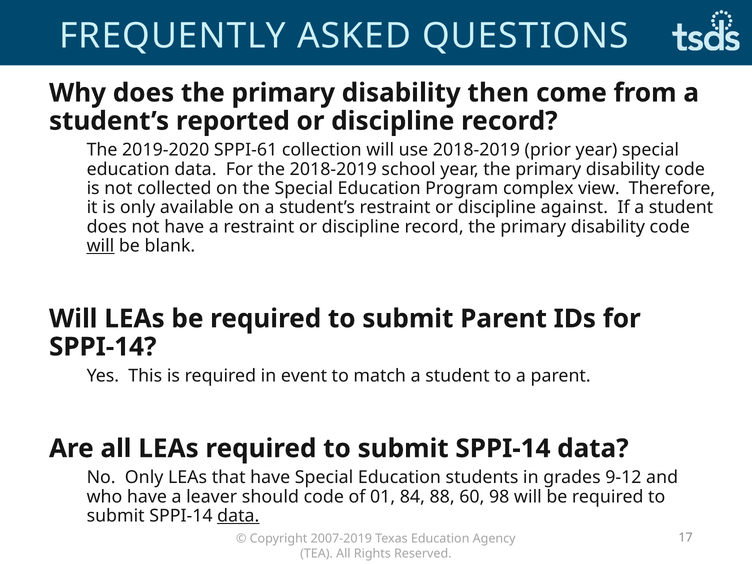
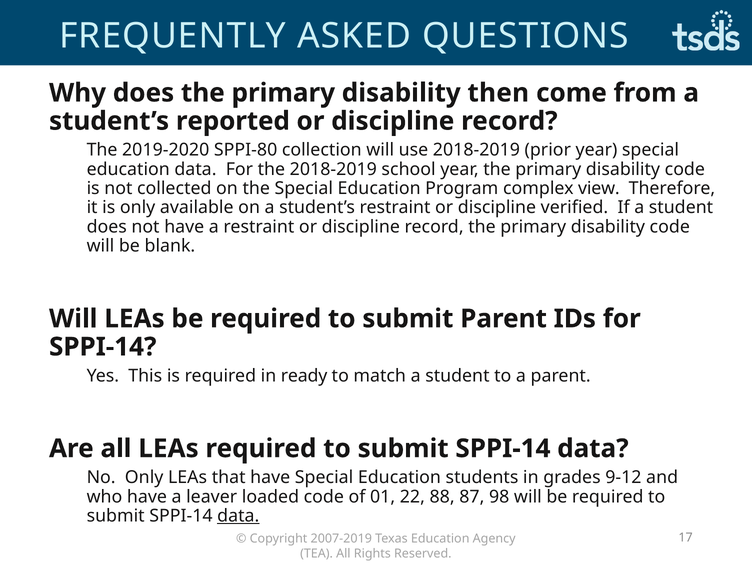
SPPI-61: SPPI-61 -> SPPI-80
against: against -> verified
will at (100, 246) underline: present -> none
event: event -> ready
should: should -> loaded
84: 84 -> 22
60: 60 -> 87
